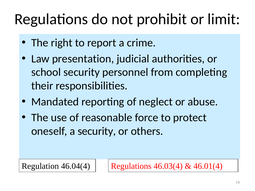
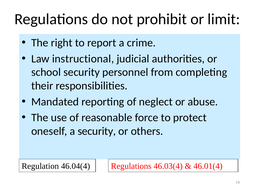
presentation: presentation -> instructional
